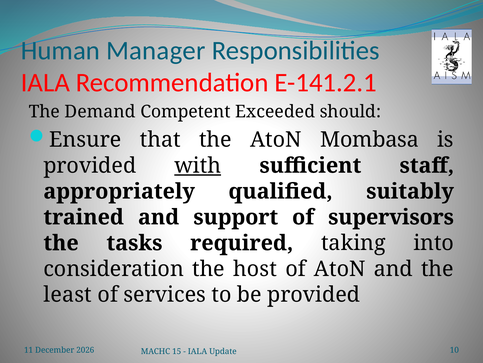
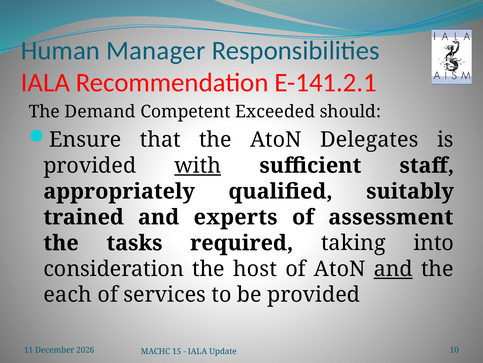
Mombasa: Mombasa -> Delegates
support: support -> experts
supervisors: supervisors -> assessment
and at (393, 268) underline: none -> present
least: least -> each
